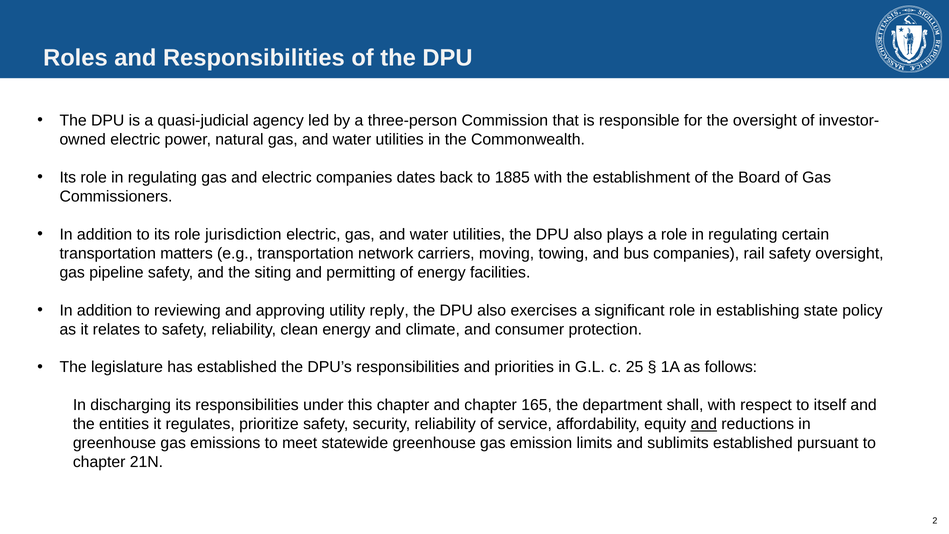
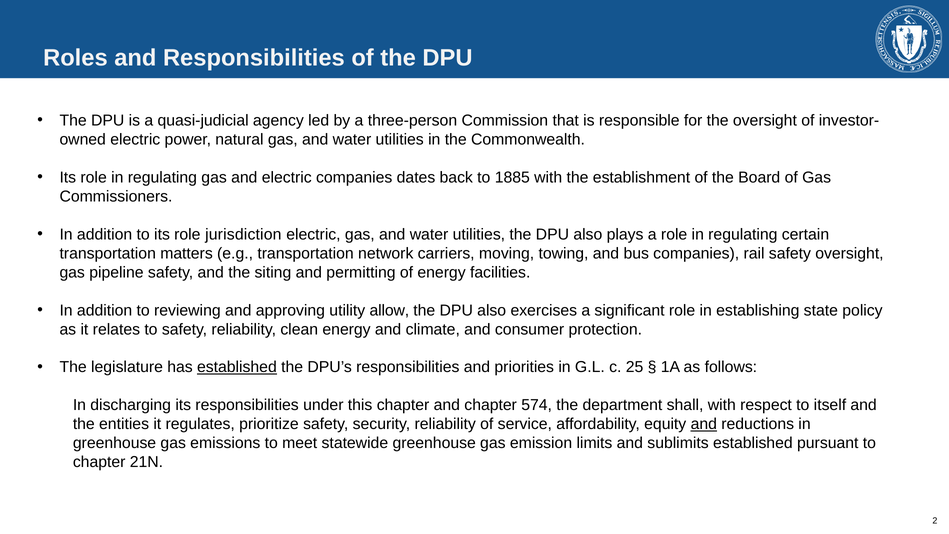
reply: reply -> allow
established at (237, 367) underline: none -> present
165: 165 -> 574
